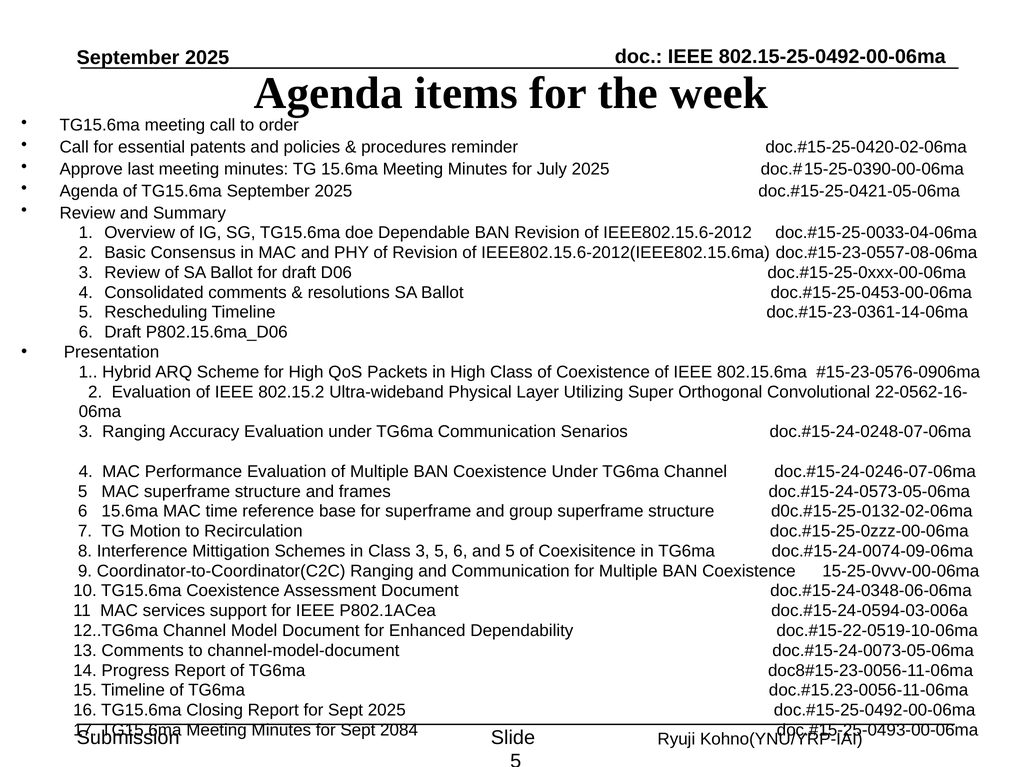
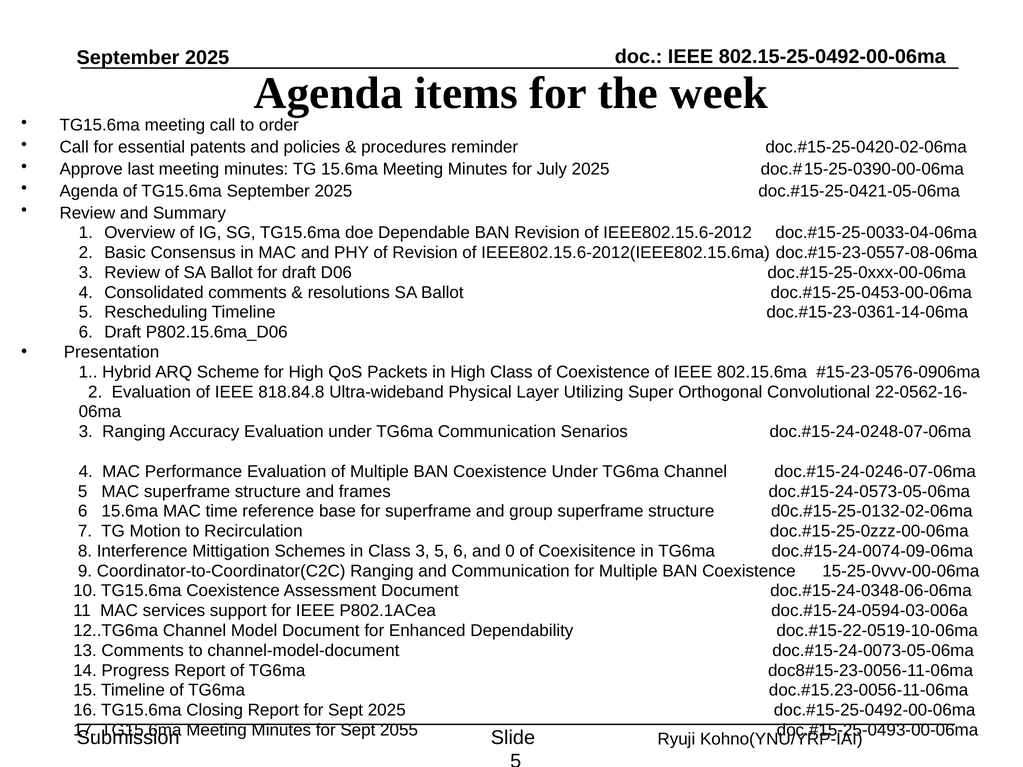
802.15.2: 802.15.2 -> 818.84.8
and 5: 5 -> 0
2084: 2084 -> 2055
